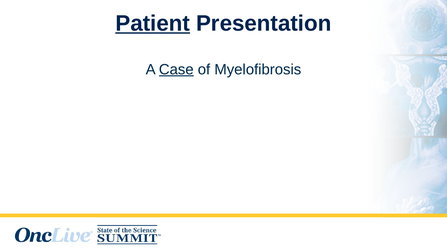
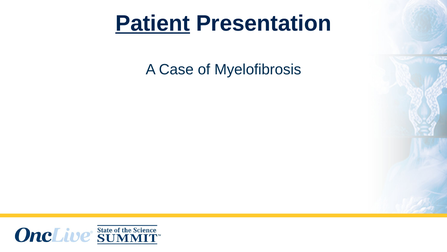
Case underline: present -> none
